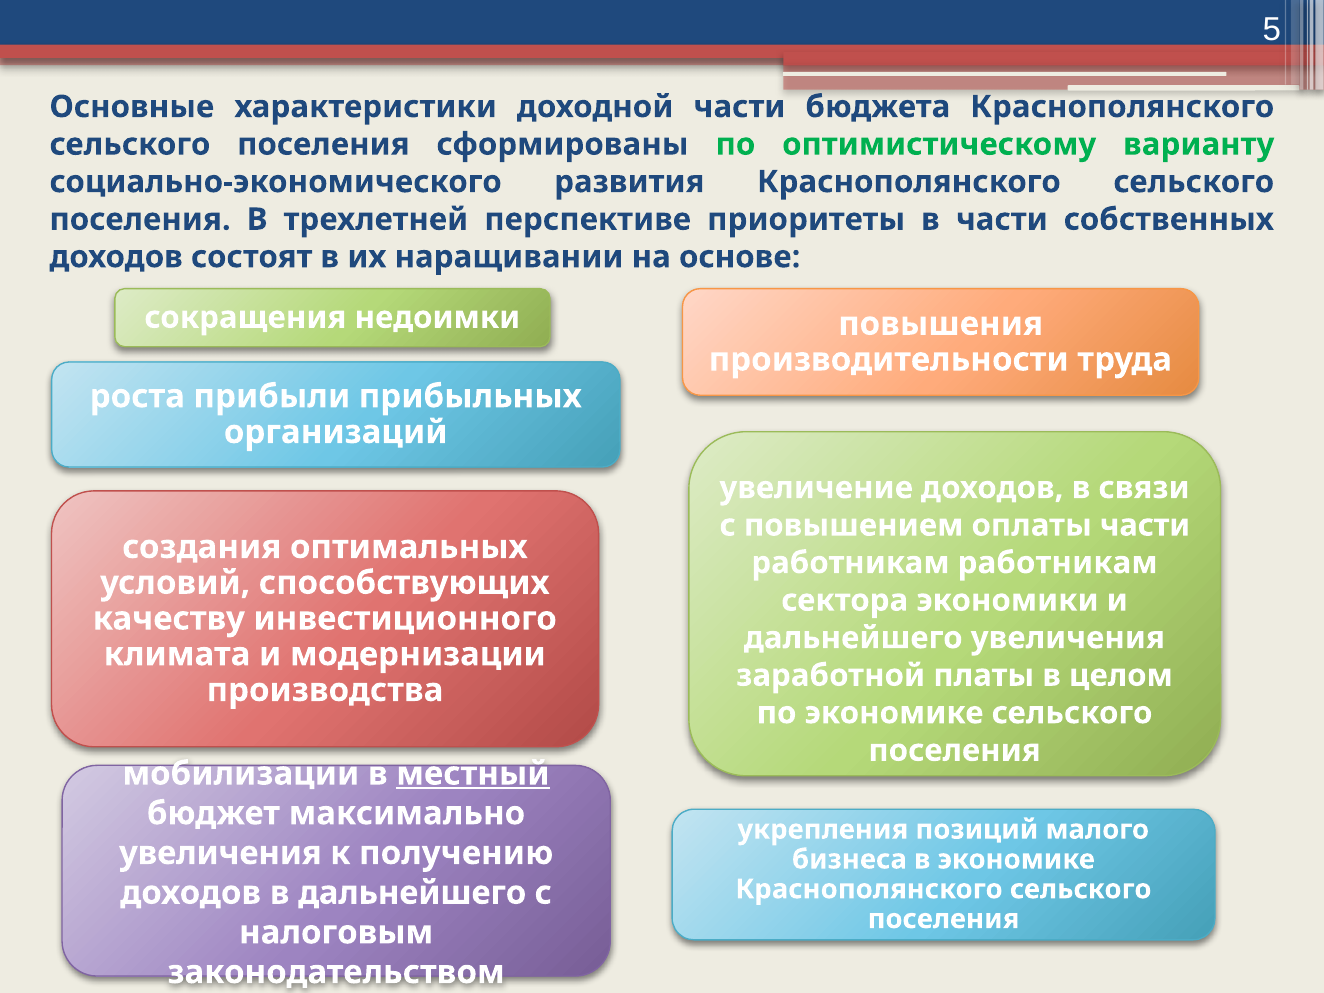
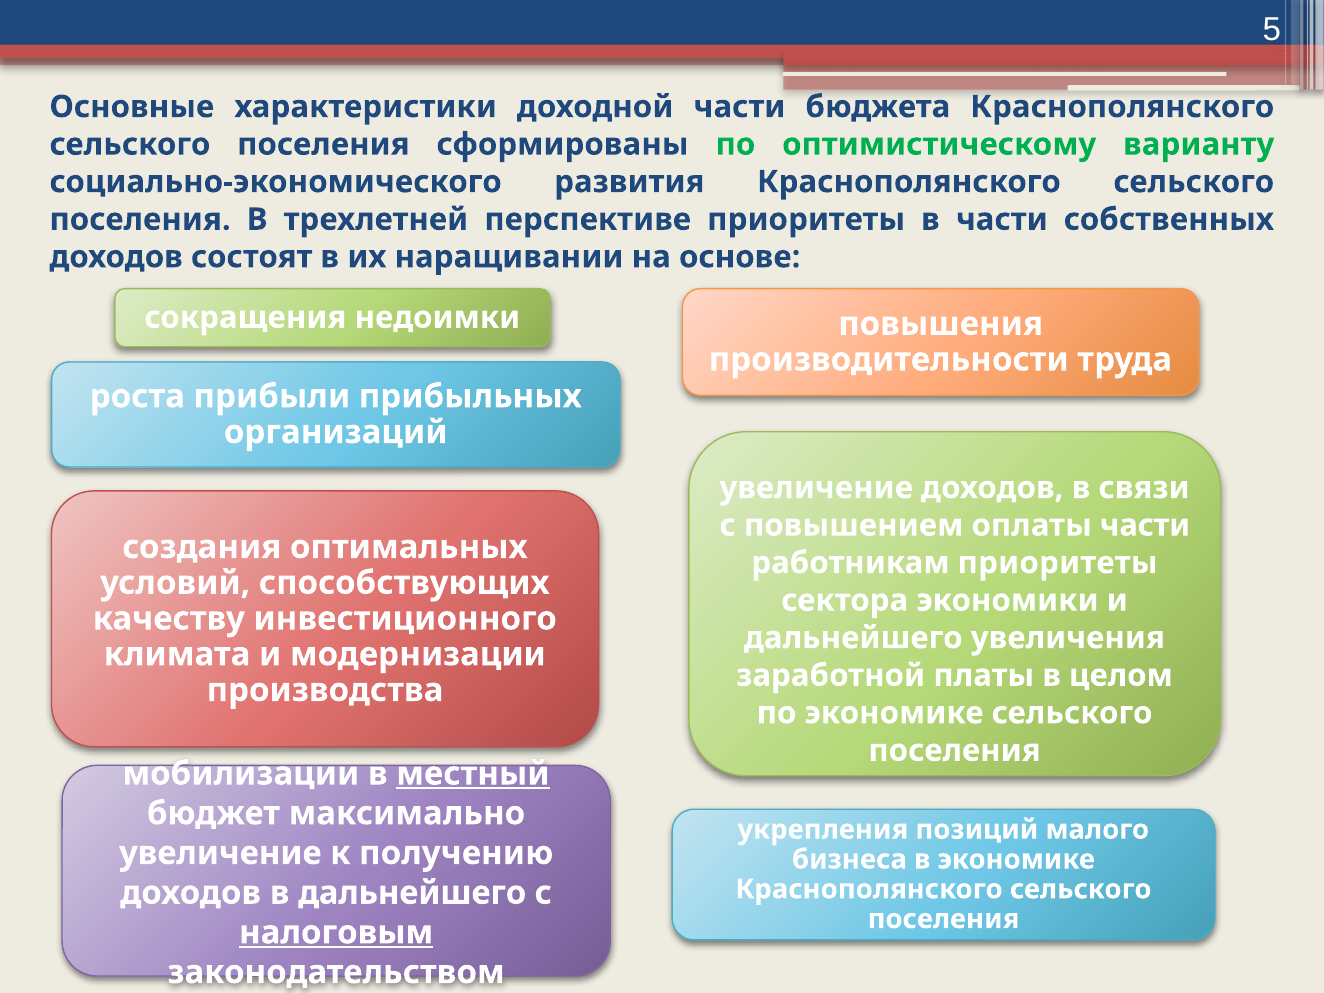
работникам работникам: работникам -> приоритеты
увеличения at (220, 853): увеличения -> увеличение
налоговым underline: none -> present
